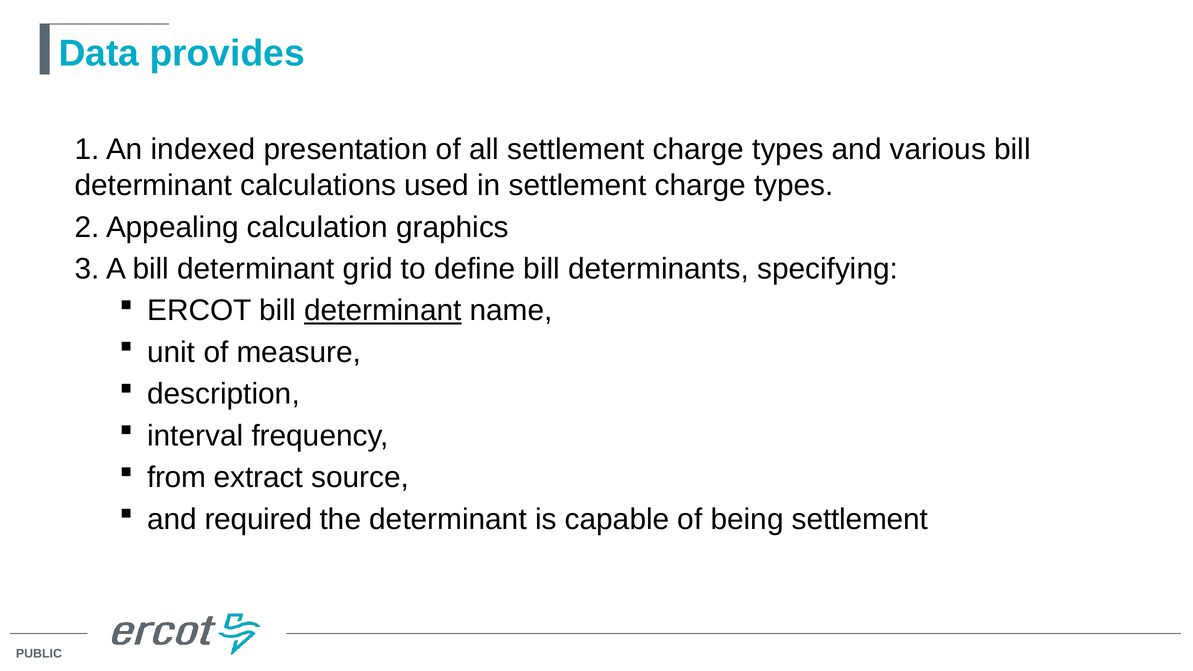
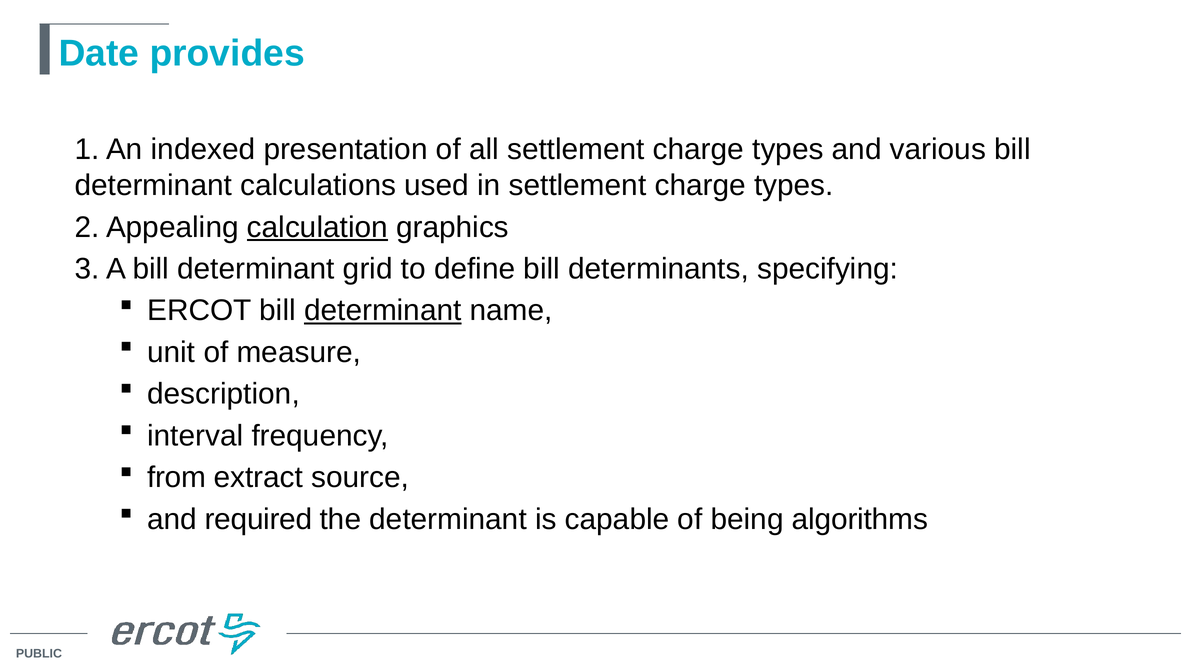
Data: Data -> Date
calculation underline: none -> present
being settlement: settlement -> algorithms
